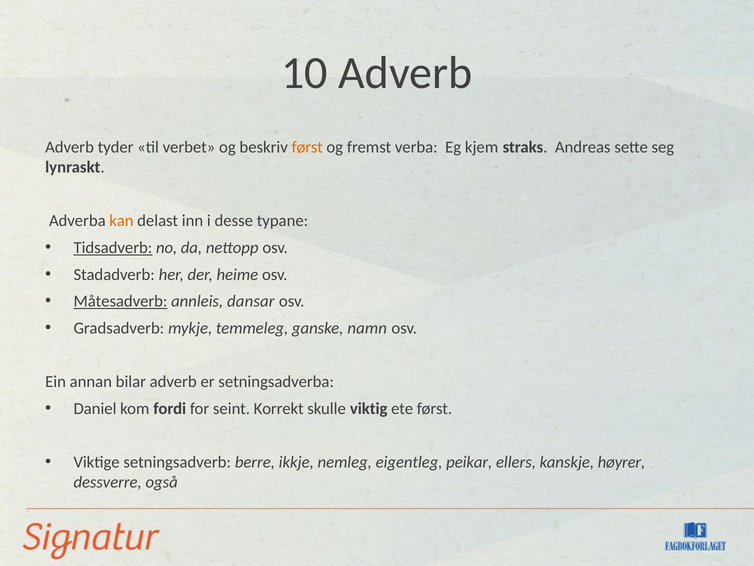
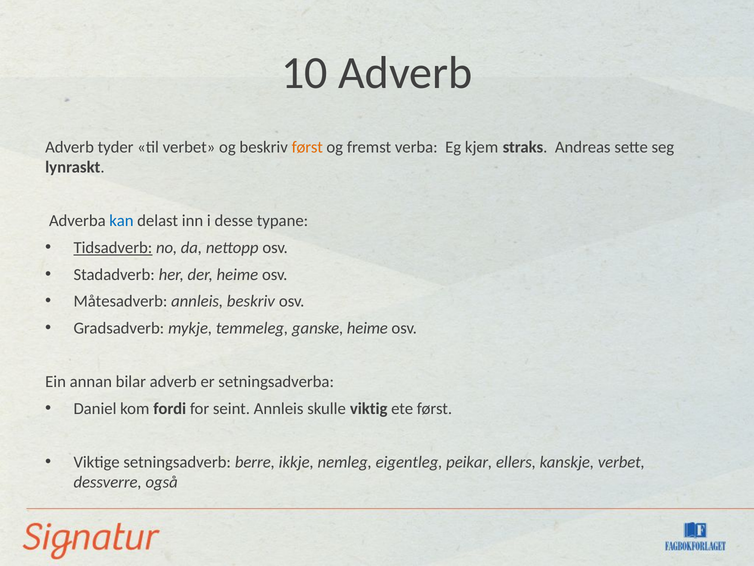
kan colour: orange -> blue
Måtesadverb underline: present -> none
annleis dansar: dansar -> beskriv
ganske namn: namn -> heime
seint Korrekt: Korrekt -> Annleis
kanskje høyrer: høyrer -> verbet
